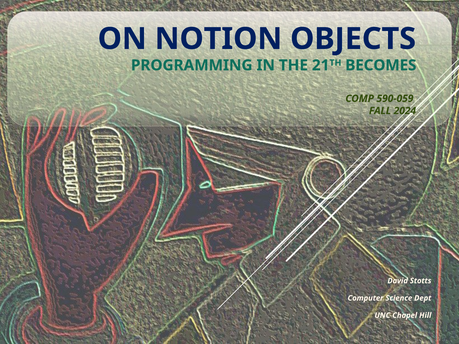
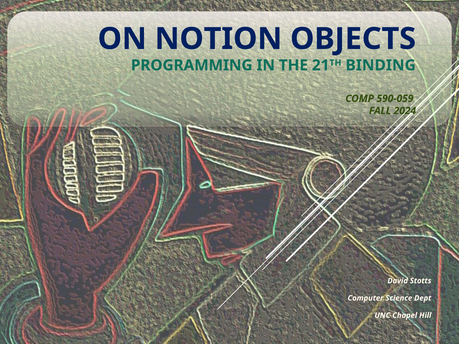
BECOMES: BECOMES -> BINDING
